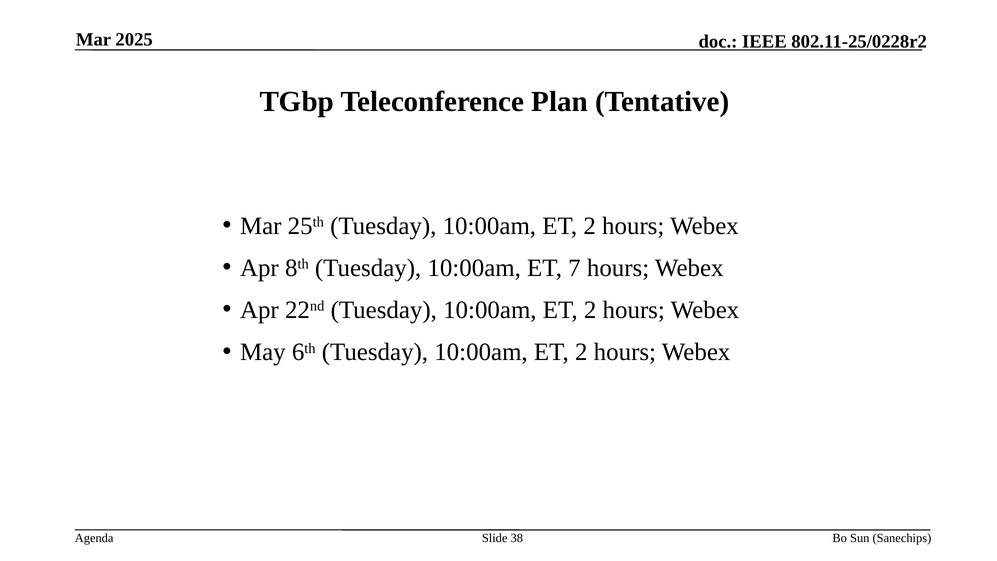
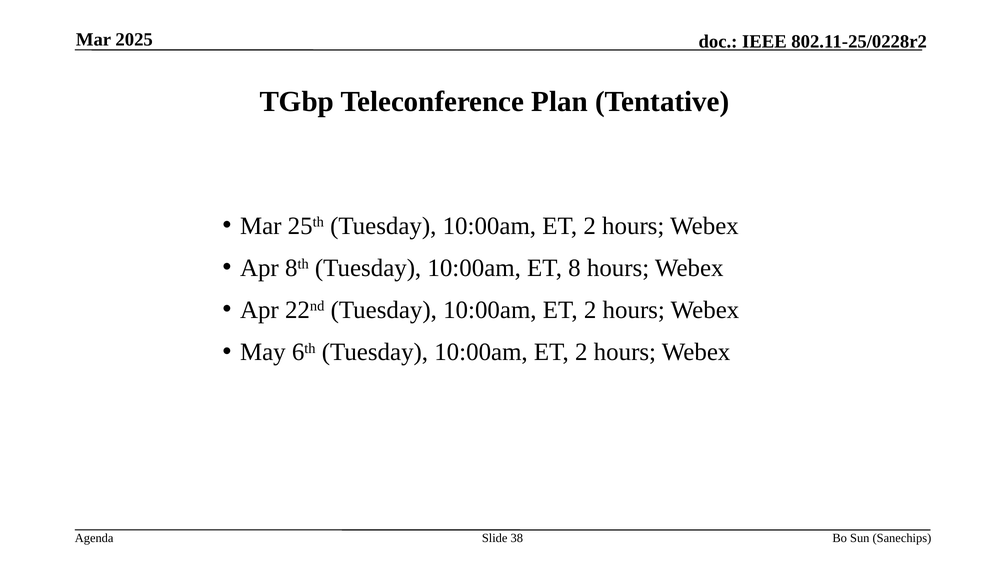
7: 7 -> 8
